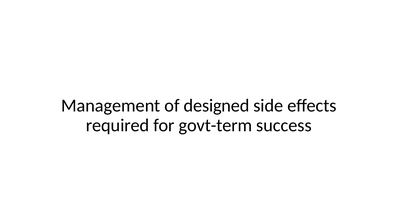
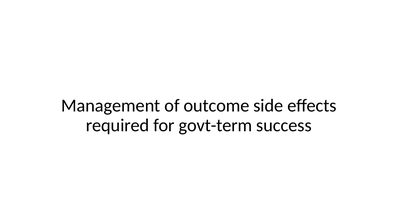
designed: designed -> outcome
